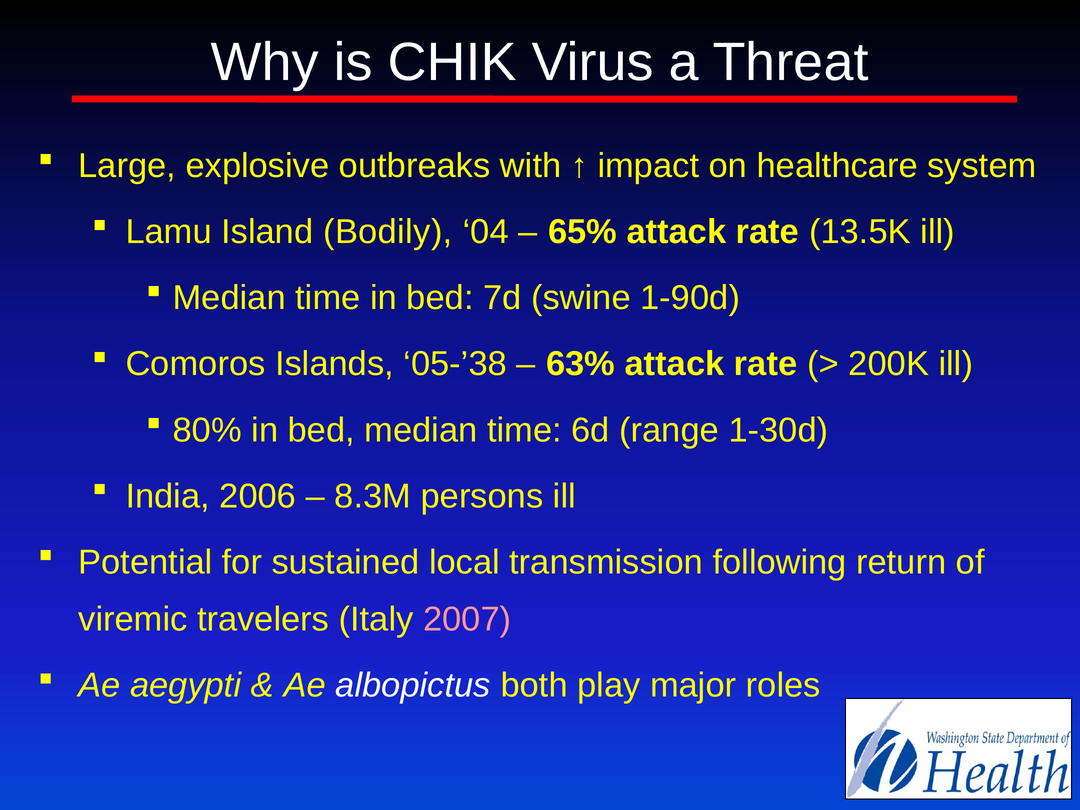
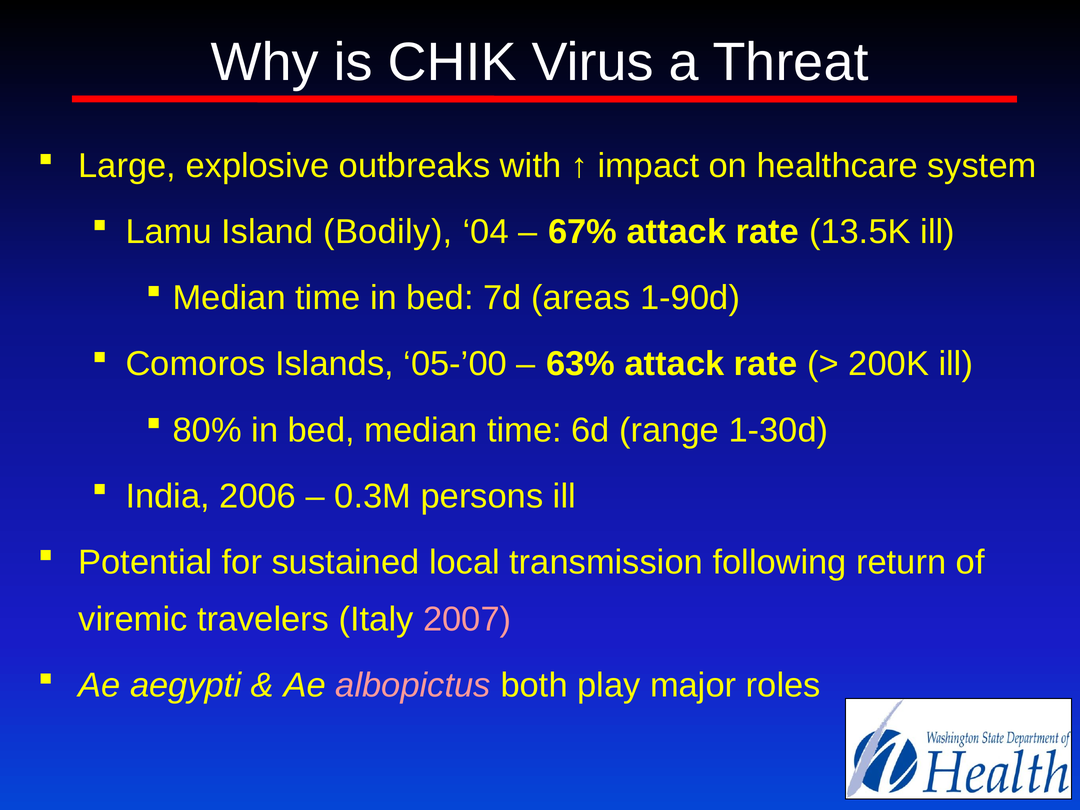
65%: 65% -> 67%
swine: swine -> areas
05-’38: 05-’38 -> 05-’00
8.3M: 8.3M -> 0.3M
albopictus colour: white -> pink
